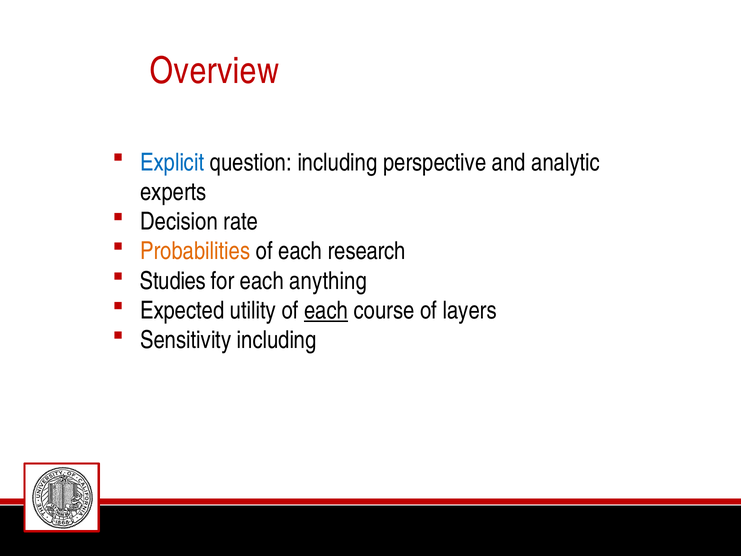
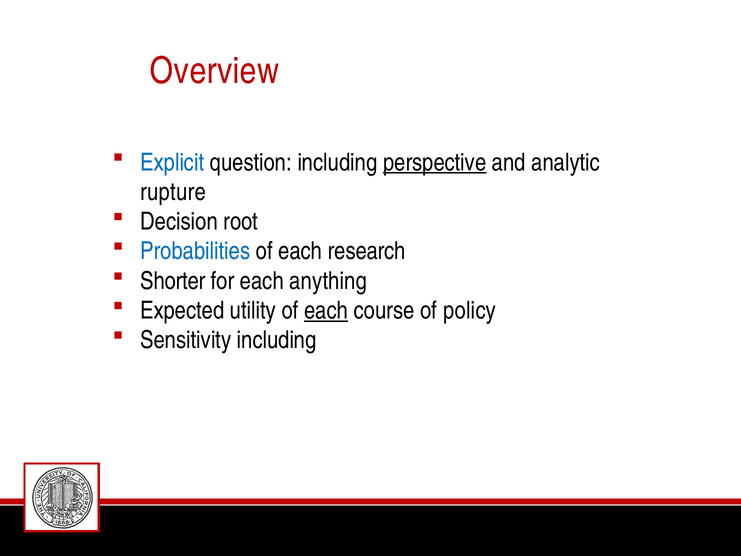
perspective underline: none -> present
experts: experts -> rupture
rate: rate -> root
Probabilities colour: orange -> blue
Studies: Studies -> Shorter
layers: layers -> policy
